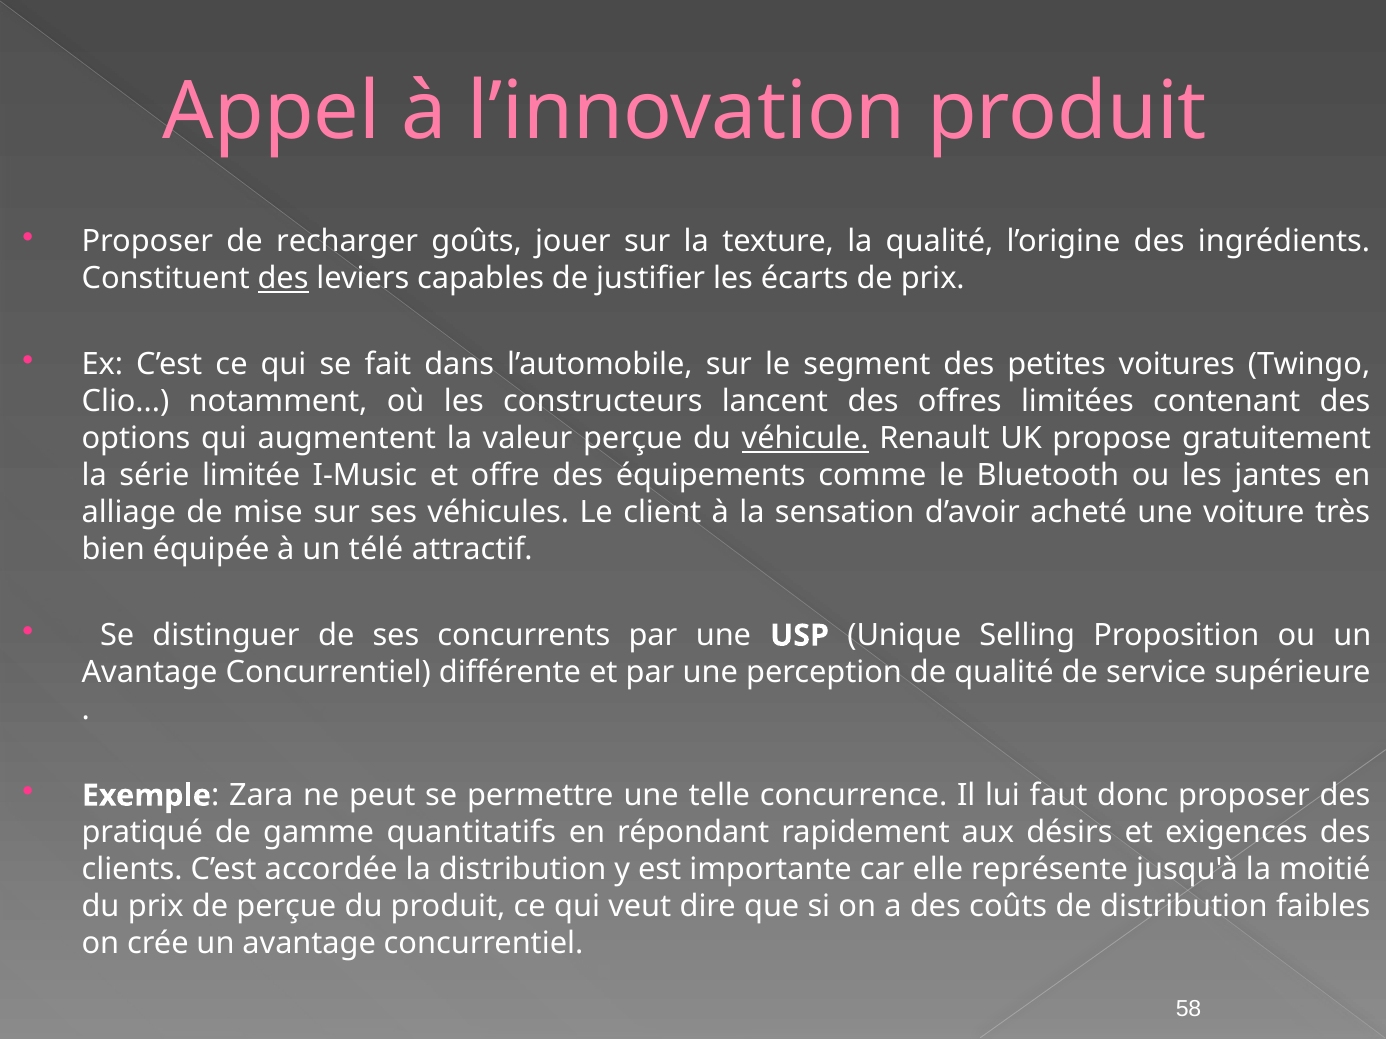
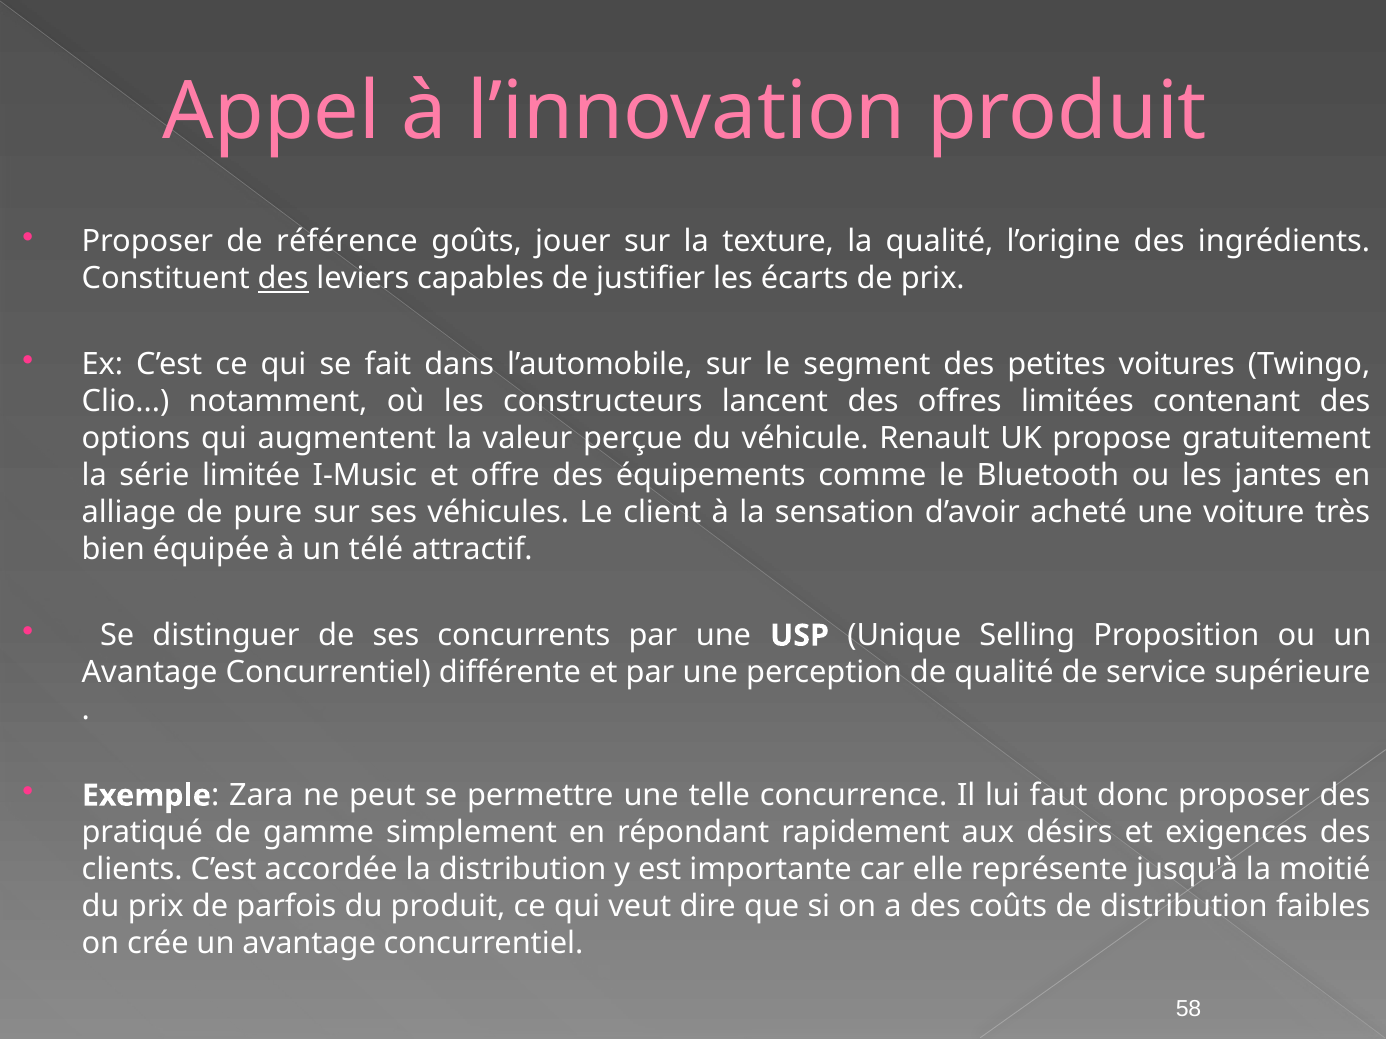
recharger: recharger -> référence
véhicule underline: present -> none
mise: mise -> pure
quantitatifs: quantitatifs -> simplement
de perçue: perçue -> parfois
